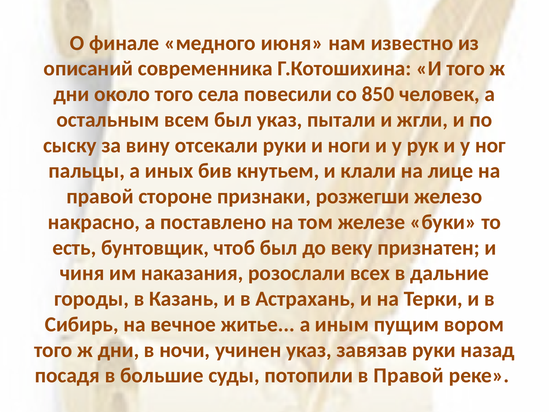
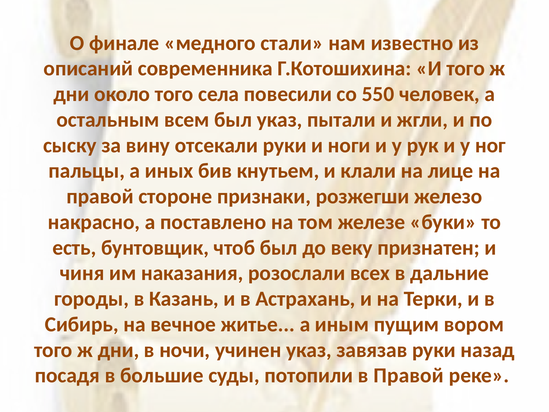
июня: июня -> стали
850: 850 -> 550
